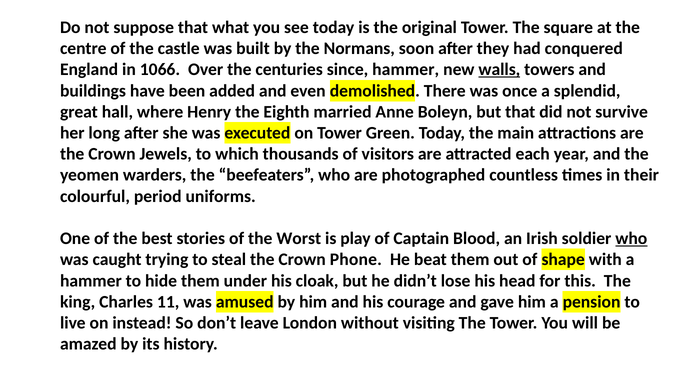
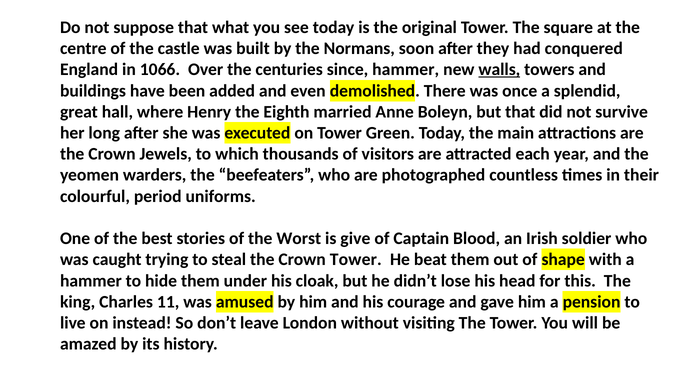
play: play -> give
who at (631, 239) underline: present -> none
Crown Phone: Phone -> Tower
